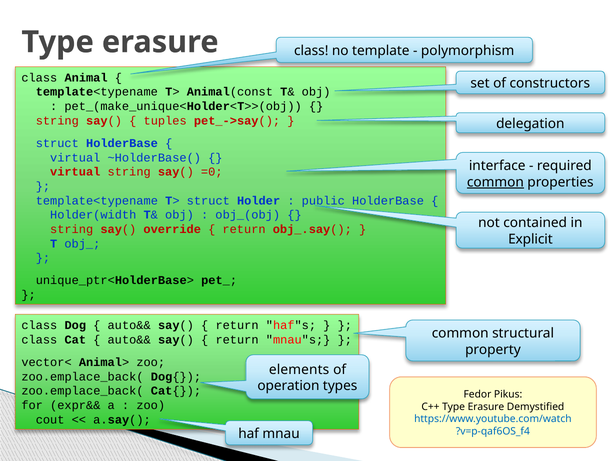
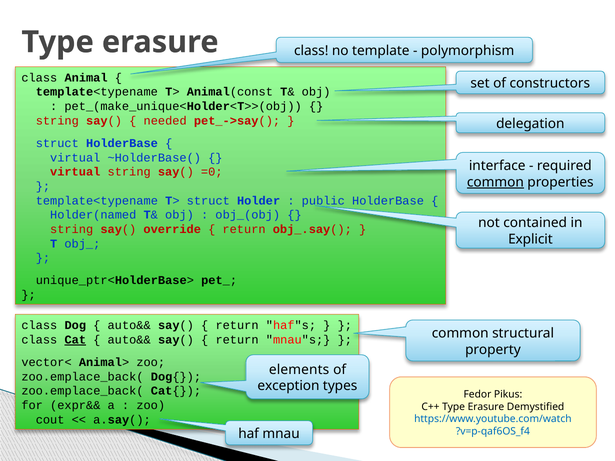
tuples: tuples -> needed
Holder(width: Holder(width -> Holder(named
Cat underline: none -> present
operation: operation -> exception
